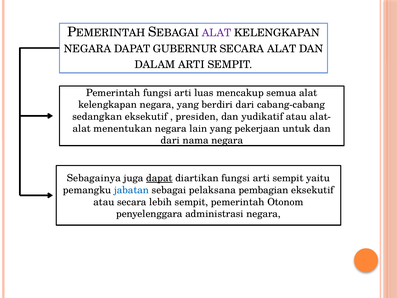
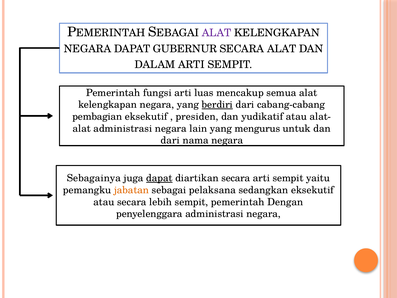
berdiri underline: none -> present
sedangkan: sedangkan -> pembagian
alat menentukan: menentukan -> administrasi
pekerjaan: pekerjaan -> mengurus
diartikan fungsi: fungsi -> secara
jabatan colour: blue -> orange
pembagian: pembagian -> sedangkan
Otonom: Otonom -> Dengan
